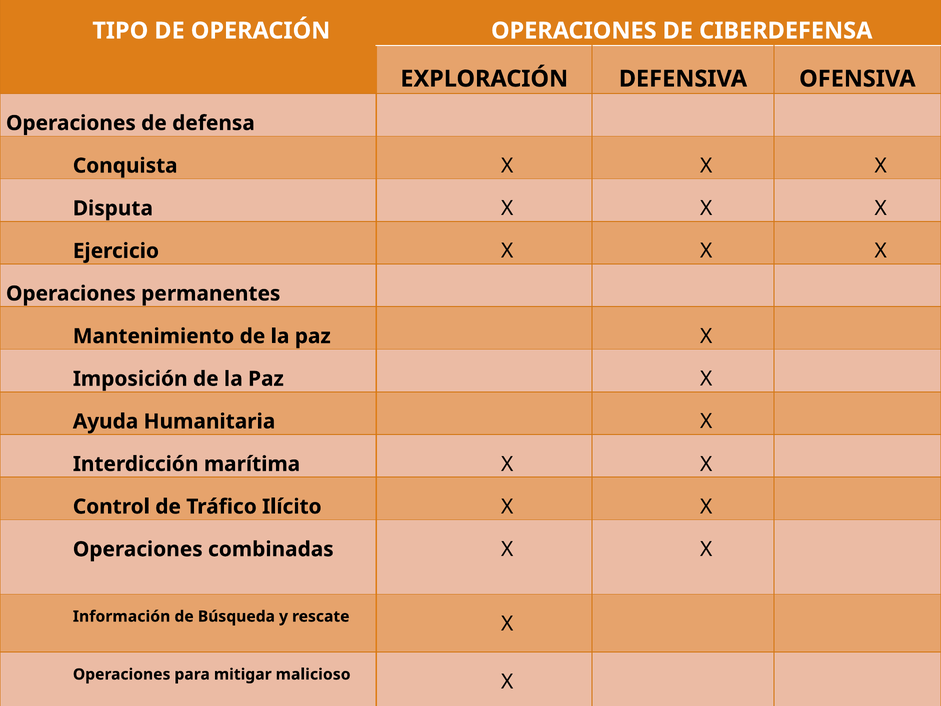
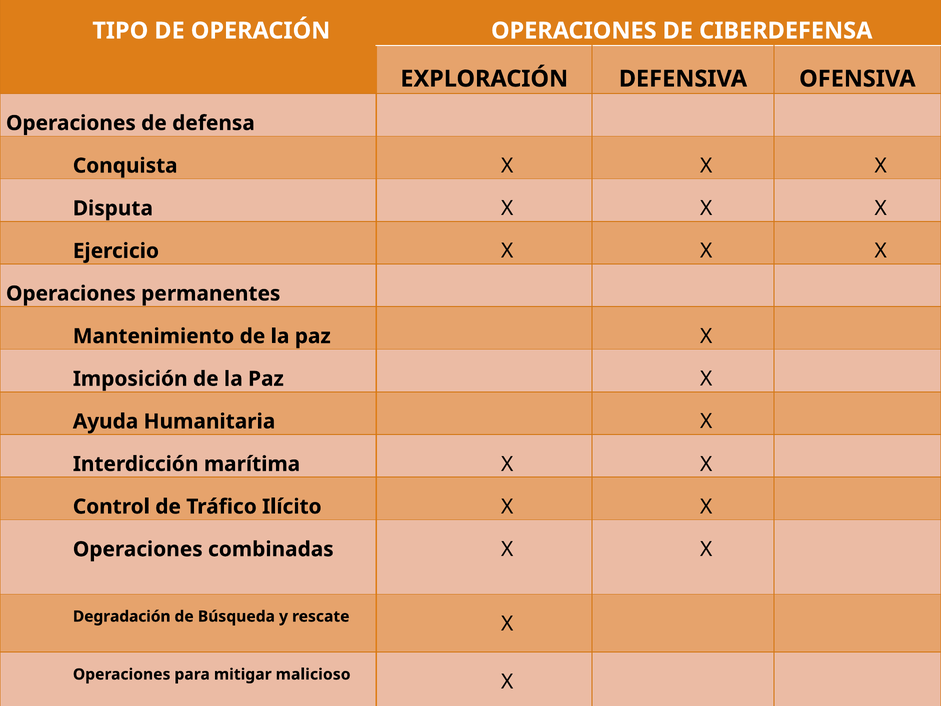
Información: Información -> Degradación
